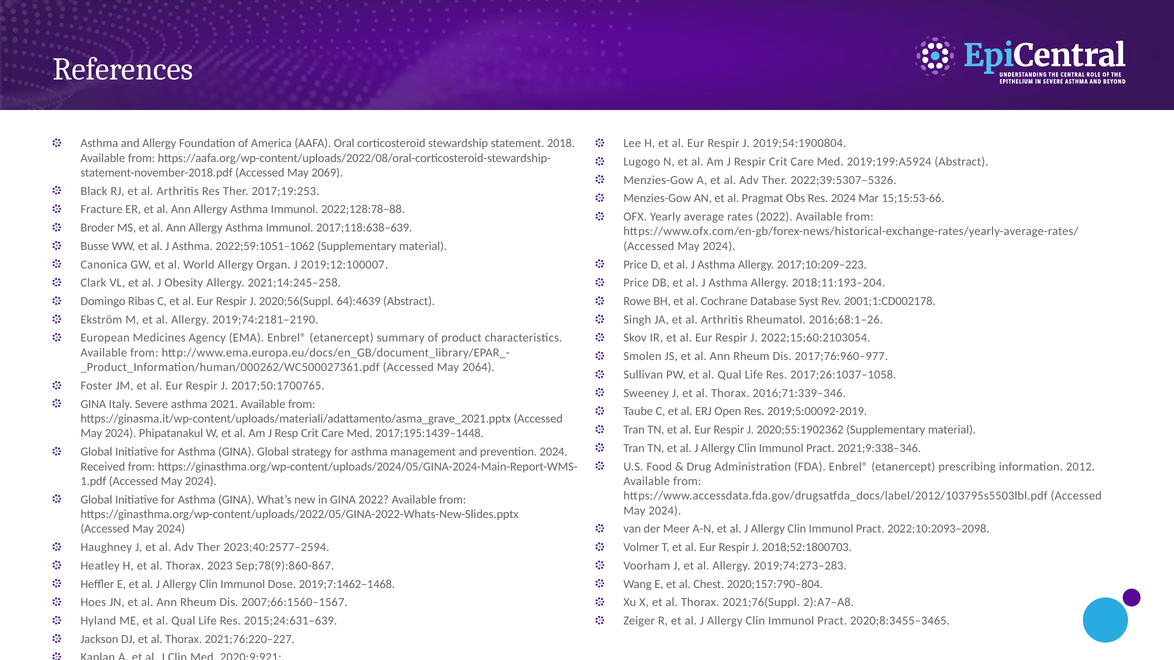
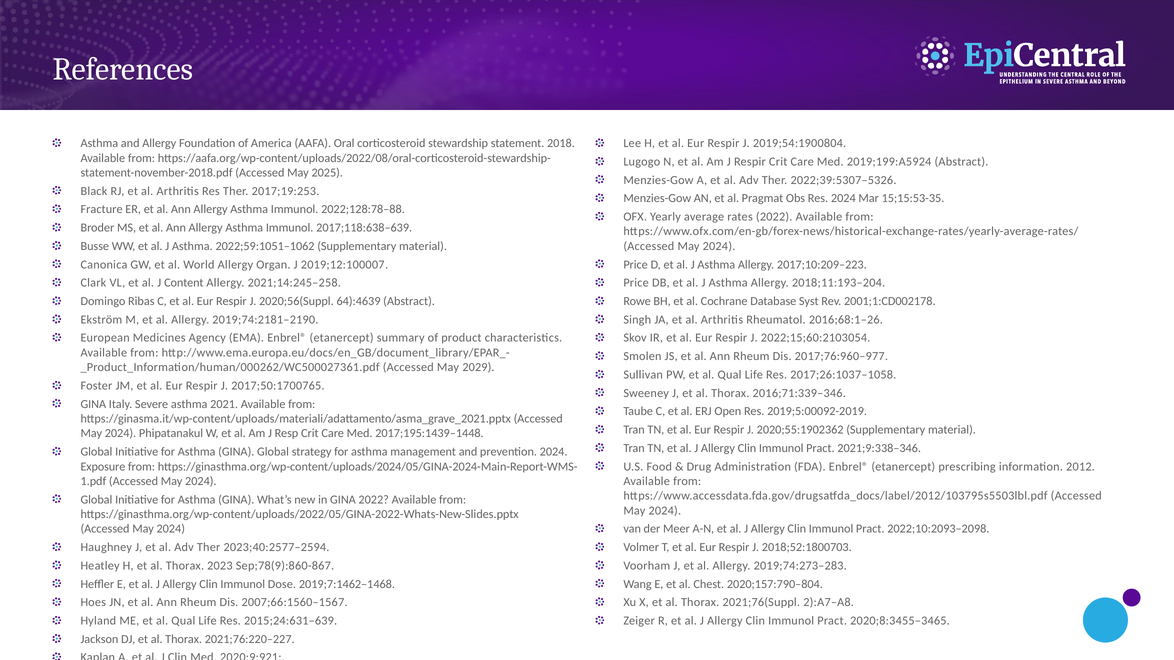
2069: 2069 -> 2025
15;15:53-66: 15;15:53-66 -> 15;15:53-35
Obesity: Obesity -> Content
2064: 2064 -> 2029
Received: Received -> Exposure
